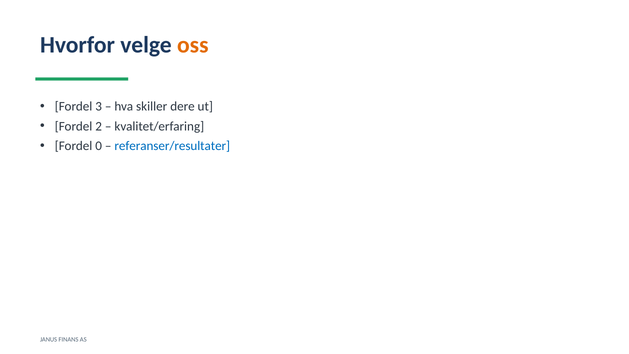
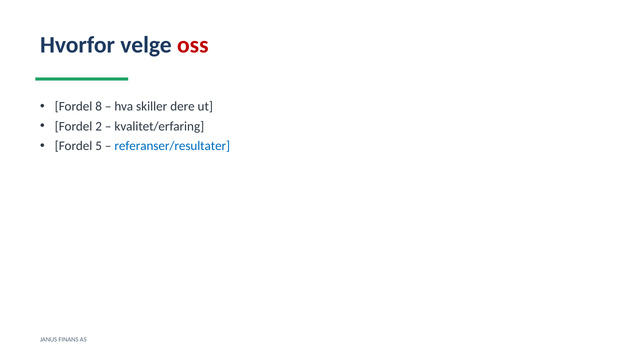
oss colour: orange -> red
3: 3 -> 8
0: 0 -> 5
